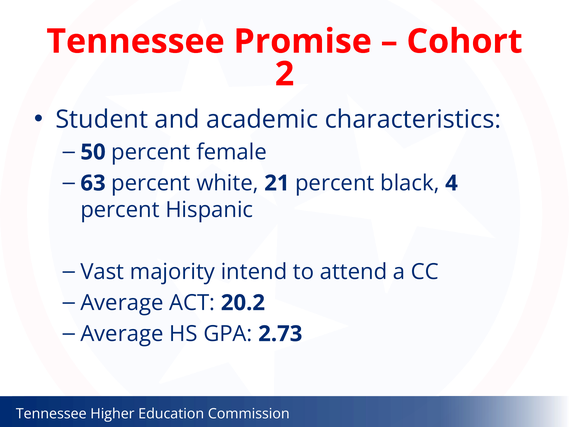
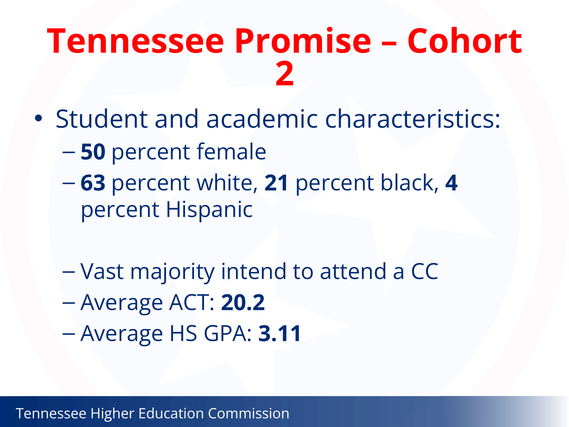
2.73: 2.73 -> 3.11
